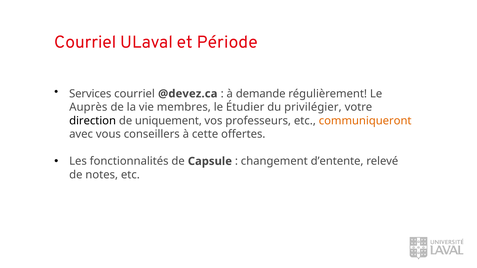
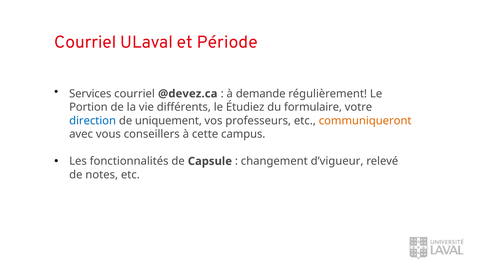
Auprès: Auprès -> Portion
membres: membres -> différents
Étudier: Étudier -> Étudiez
privilégier: privilégier -> formulaire
direction colour: black -> blue
offertes: offertes -> campus
d’entente: d’entente -> d’vigueur
